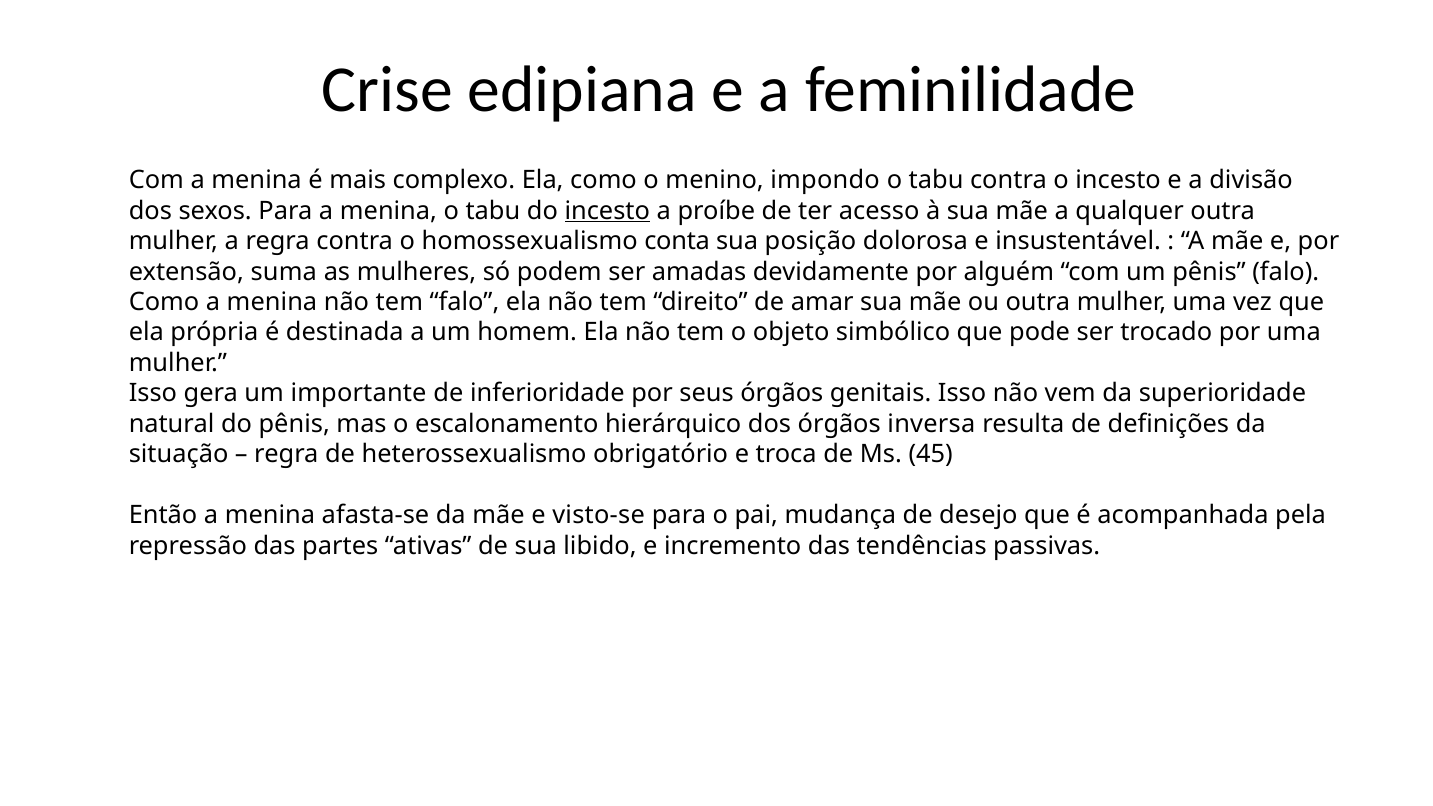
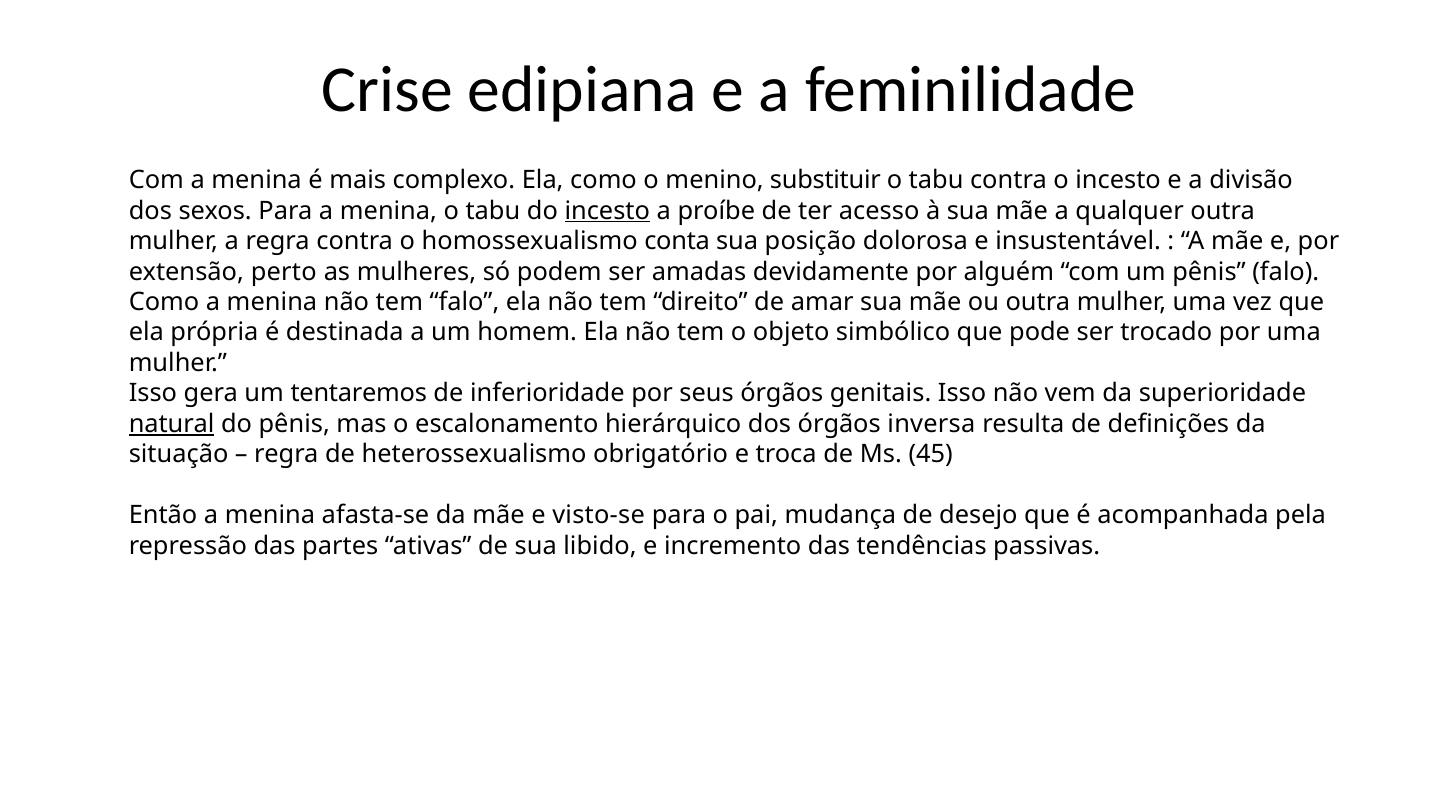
impondo: impondo -> substituir
suma: suma -> perto
importante: importante -> tentaremos
natural underline: none -> present
